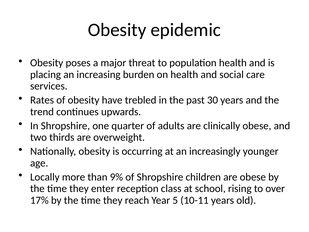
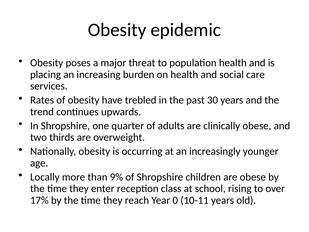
5: 5 -> 0
